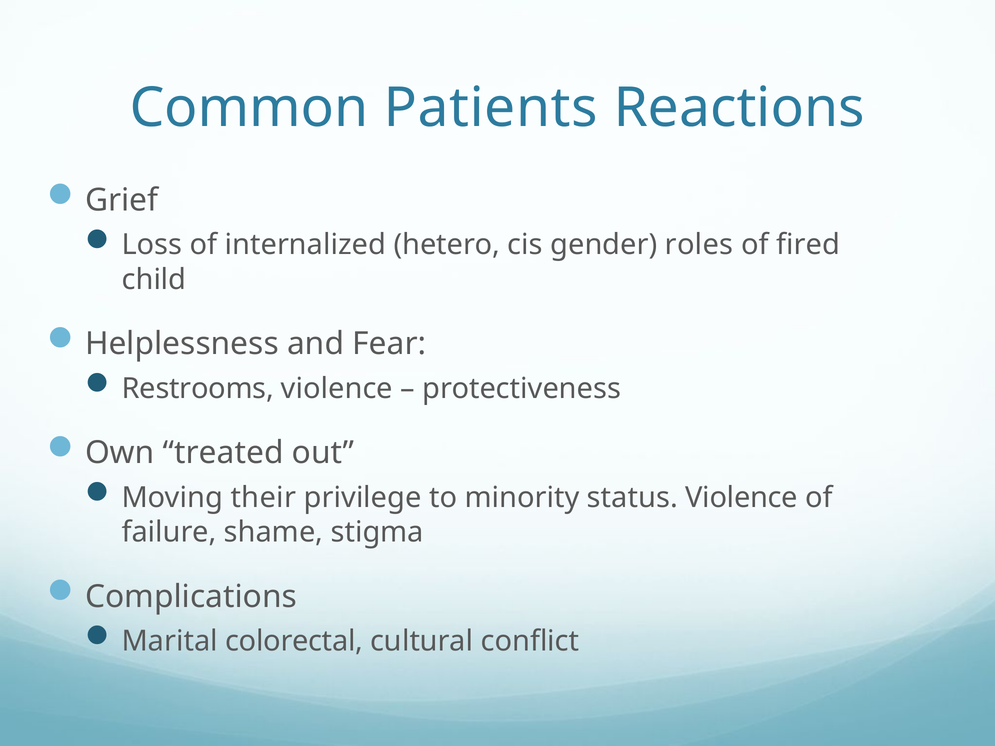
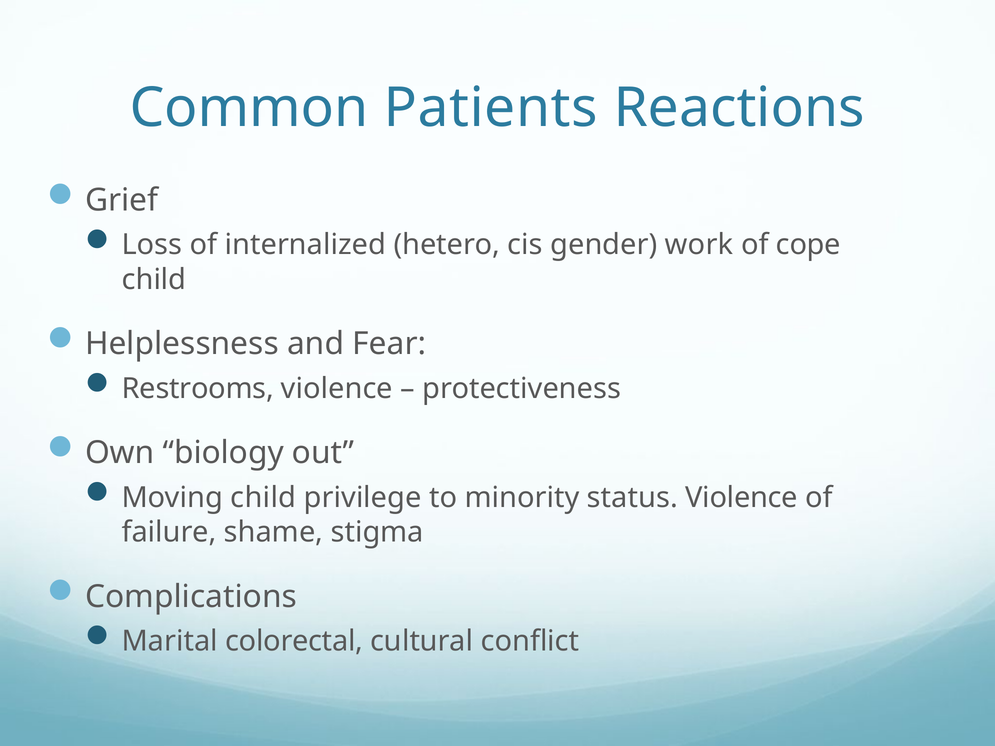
roles: roles -> work
fired: fired -> cope
treated: treated -> biology
Moving their: their -> child
